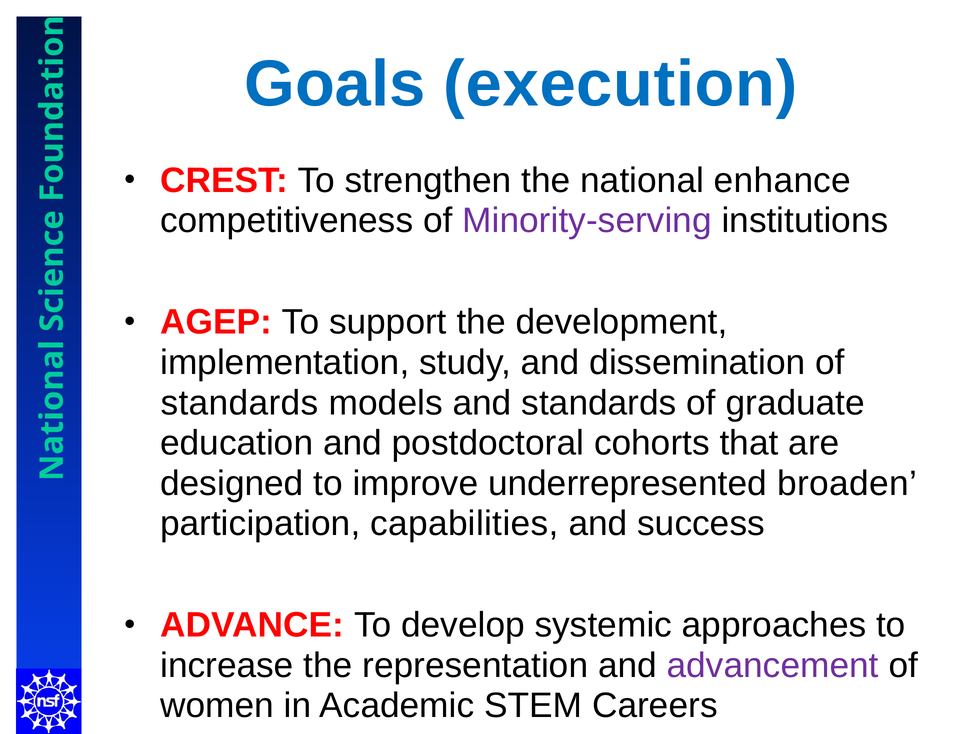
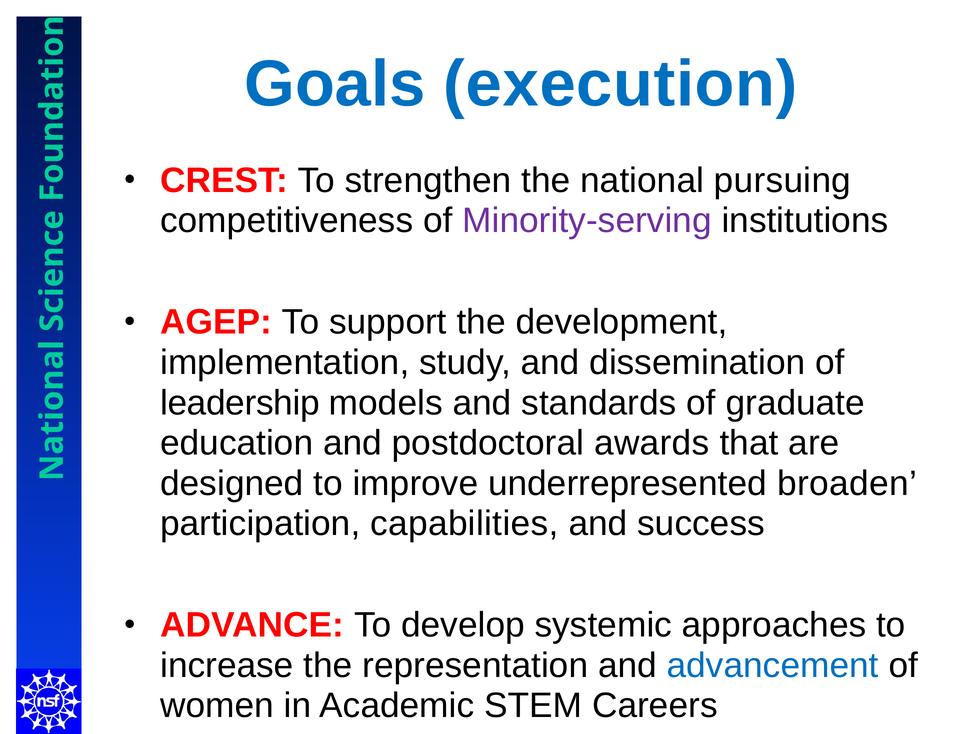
enhance: enhance -> pursuing
standards at (240, 403): standards -> leadership
cohorts: cohorts -> awards
advancement colour: purple -> blue
